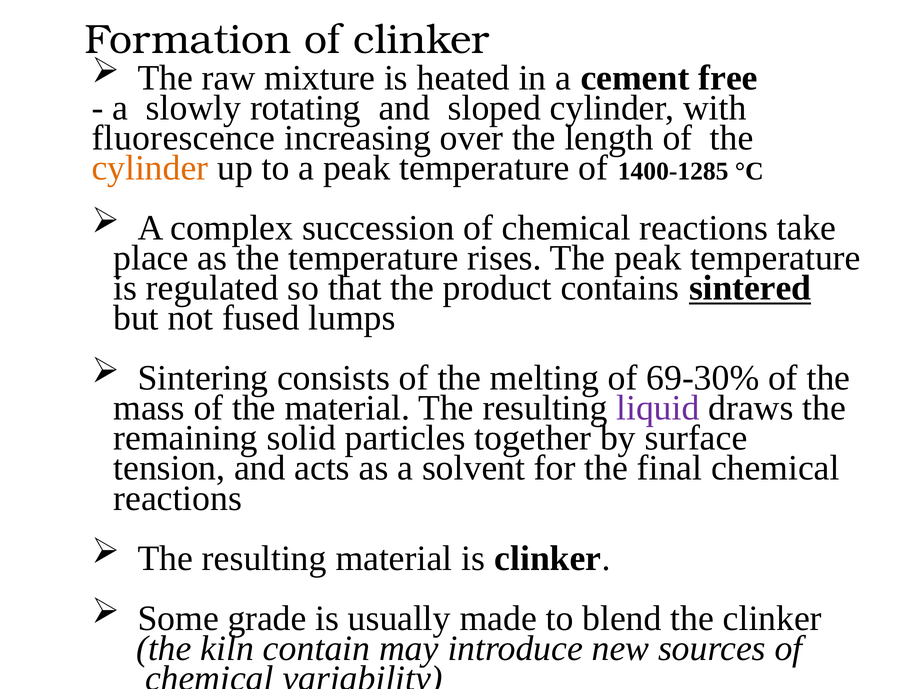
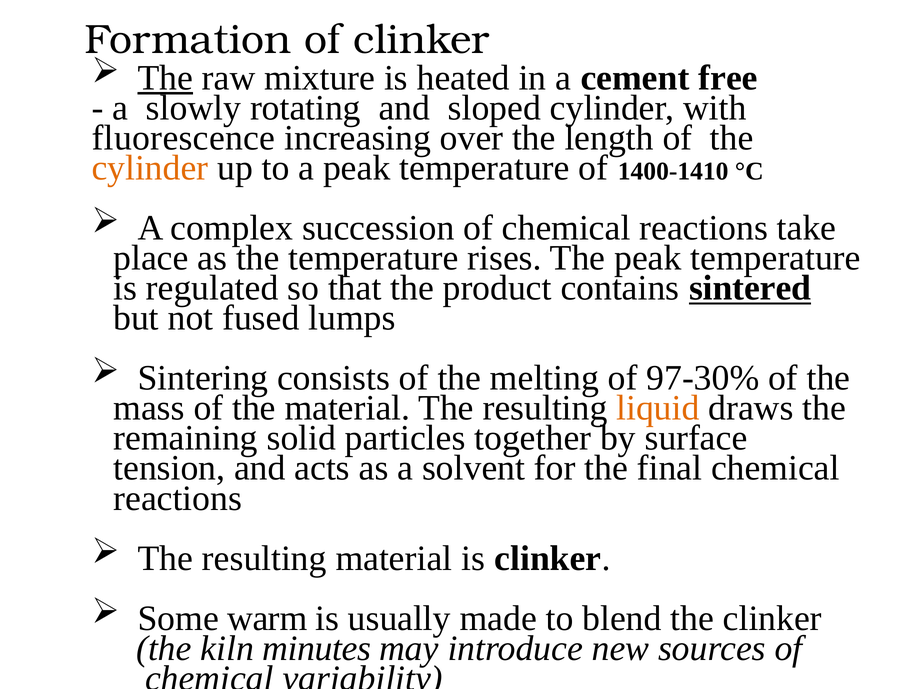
The at (165, 78) underline: none -> present
1400-1285: 1400-1285 -> 1400-1410
69-30%: 69-30% -> 97-30%
liquid colour: purple -> orange
grade: grade -> warm
contain: contain -> minutes
